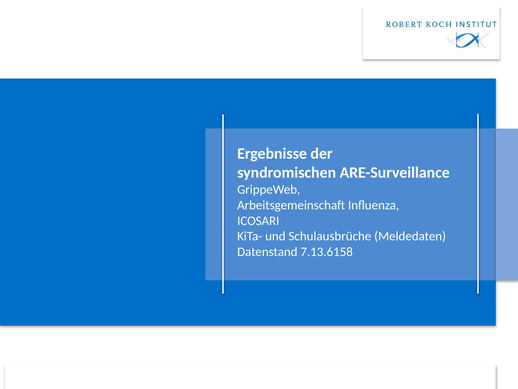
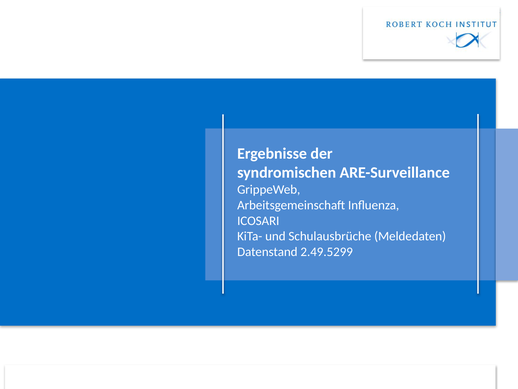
7.13.6158: 7.13.6158 -> 2.49.5299
